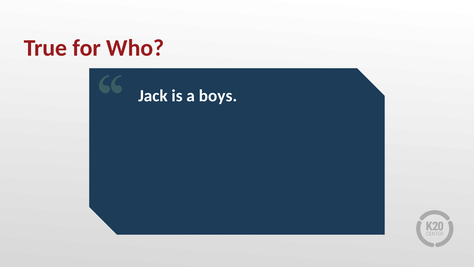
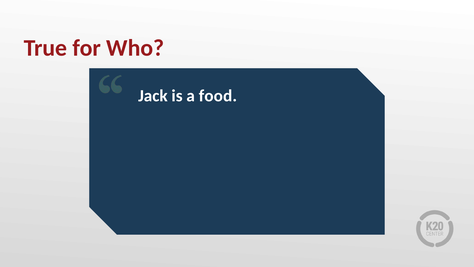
boys: boys -> food
